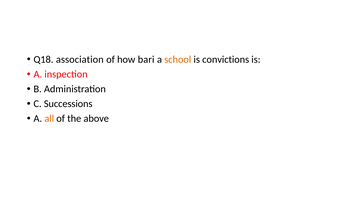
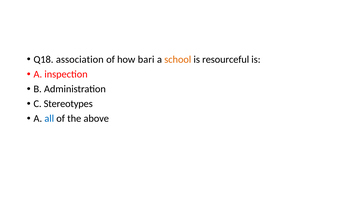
convictions: convictions -> resourceful
Successions: Successions -> Stereotypes
all colour: orange -> blue
